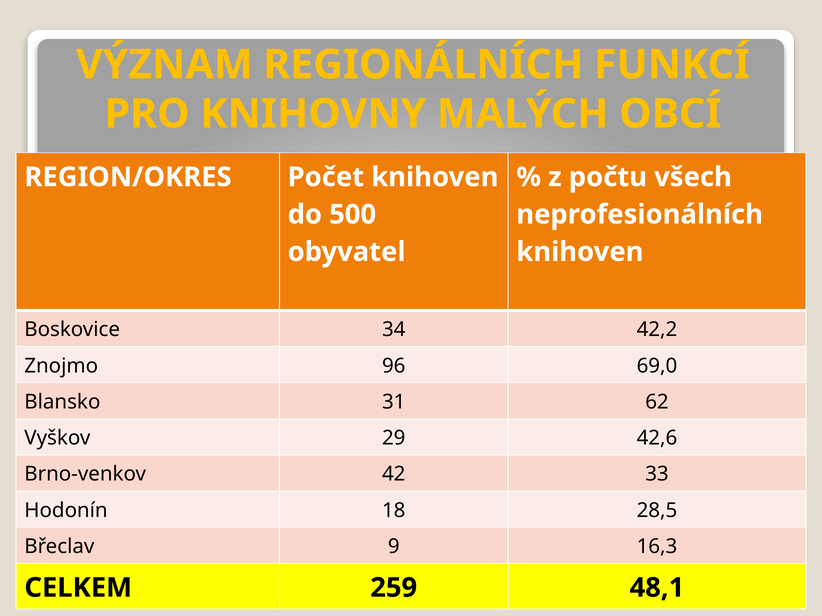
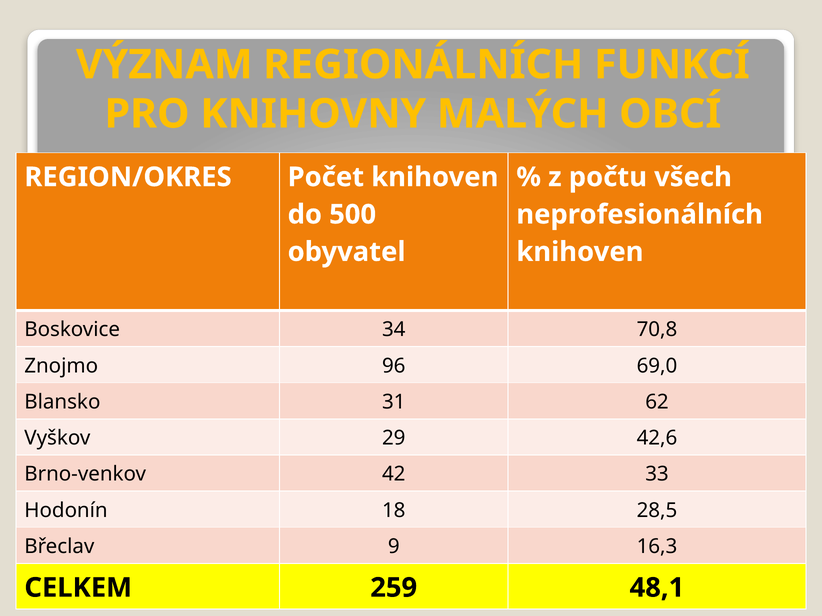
42,2: 42,2 -> 70,8
